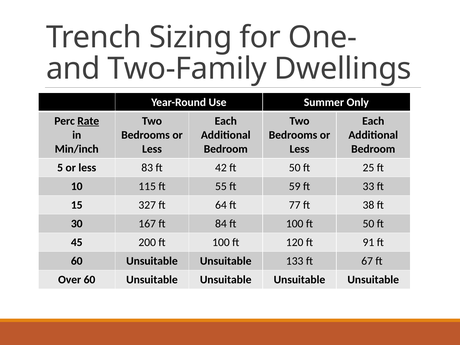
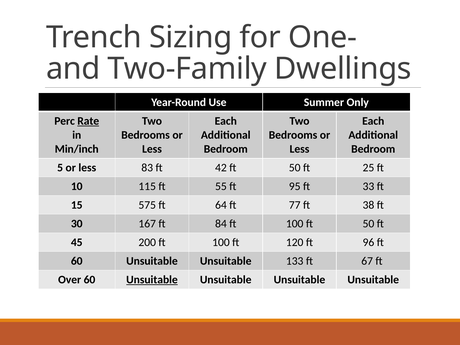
59: 59 -> 95
327: 327 -> 575
91: 91 -> 96
Unsuitable at (152, 280) underline: none -> present
